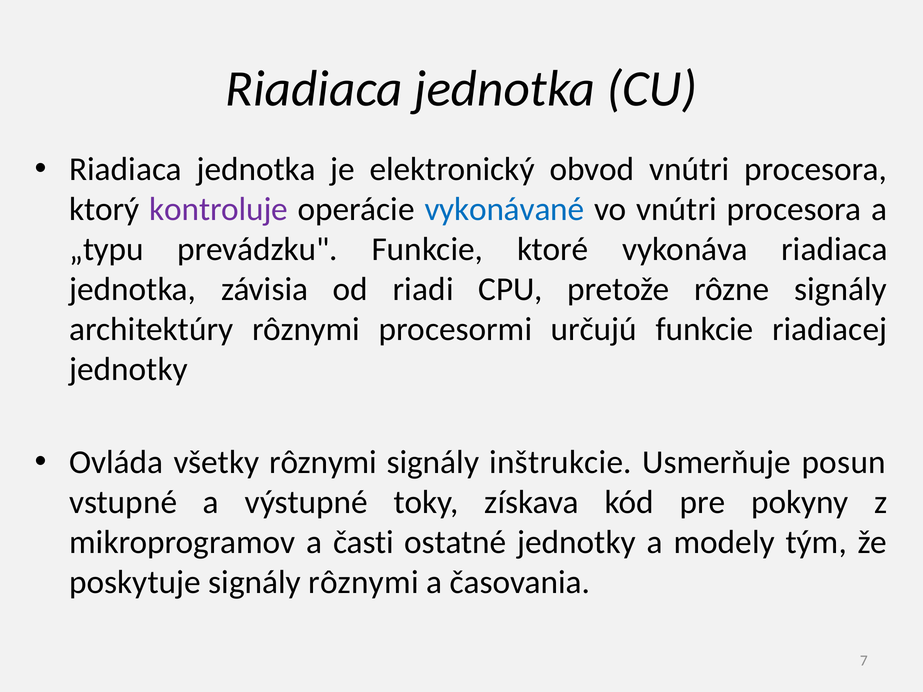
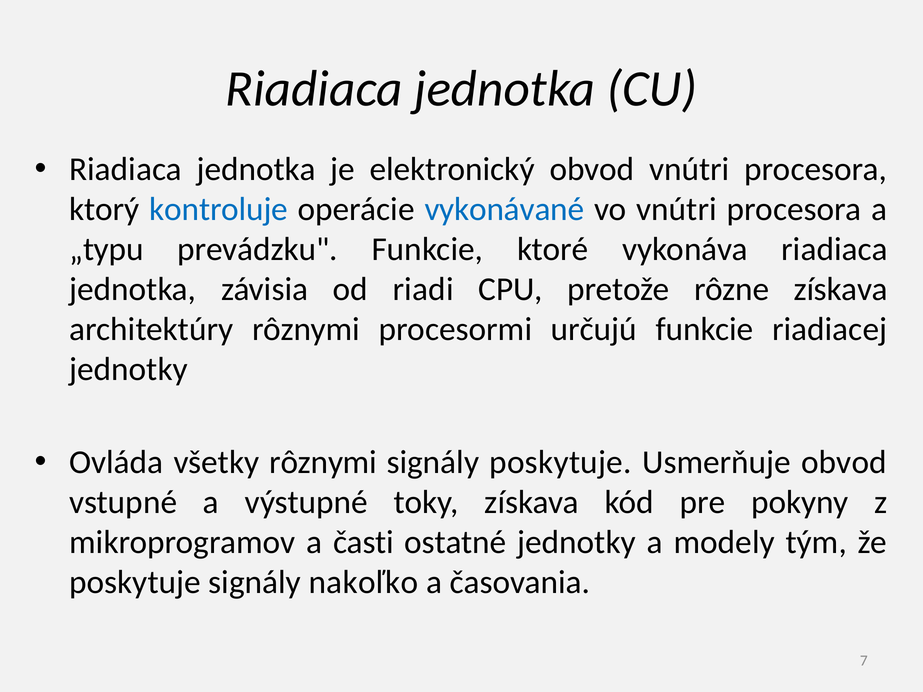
kontroluje colour: purple -> blue
rôzne signály: signály -> získava
signály inštrukcie: inštrukcie -> poskytuje
Usmerňuje posun: posun -> obvod
signály rôznymi: rôznymi -> nakoľko
